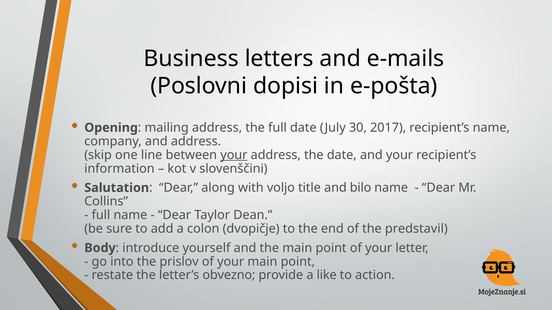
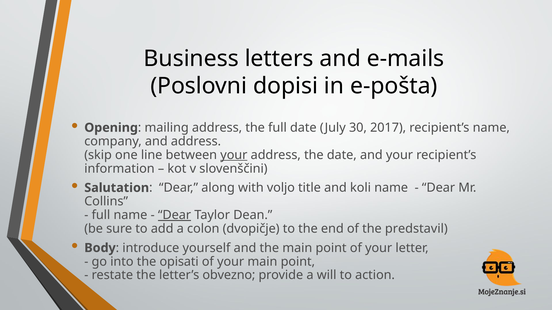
bilo: bilo -> koli
Dear at (175, 215) underline: none -> present
prislov: prislov -> opisati
like: like -> will
